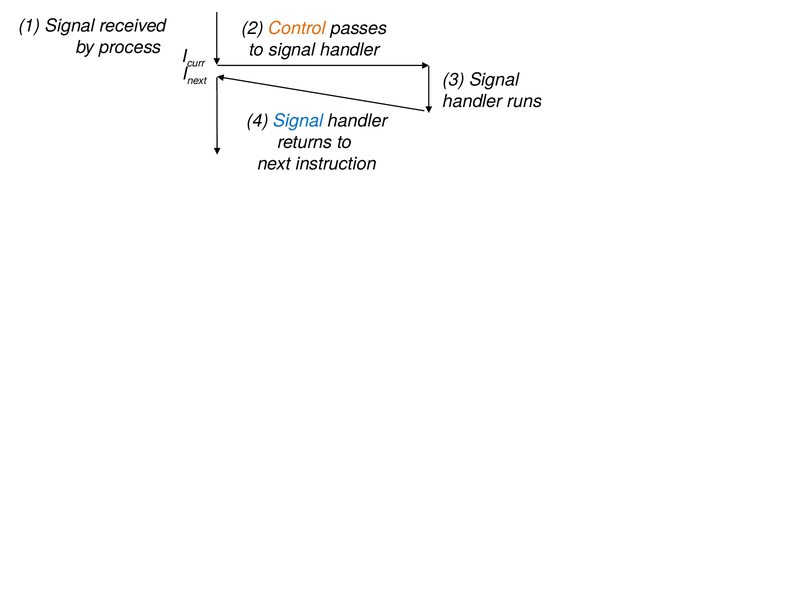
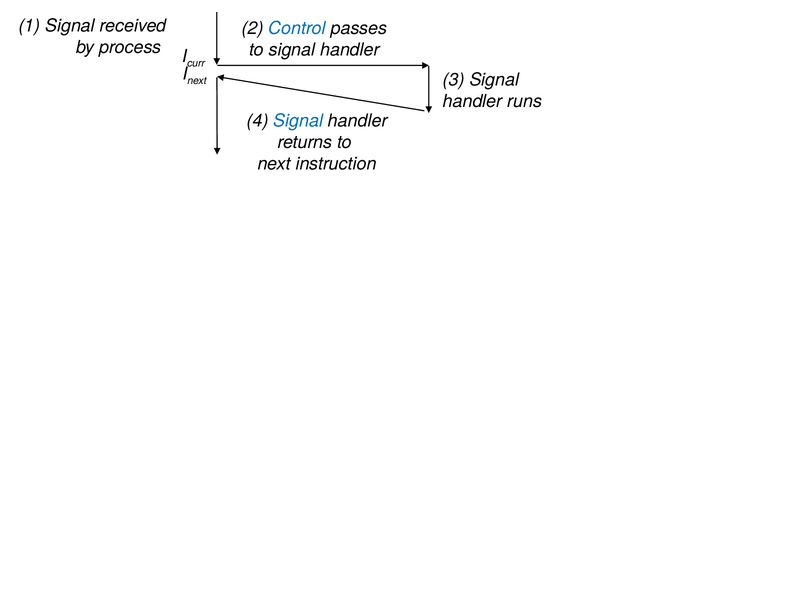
Control colour: orange -> blue
